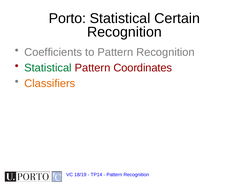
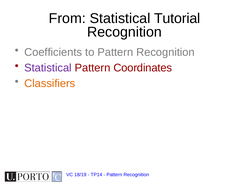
Porto: Porto -> From
Certain: Certain -> Tutorial
Statistical at (48, 68) colour: green -> purple
